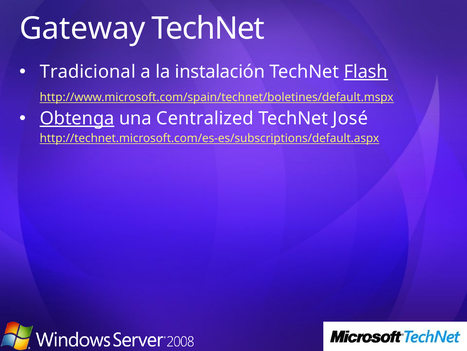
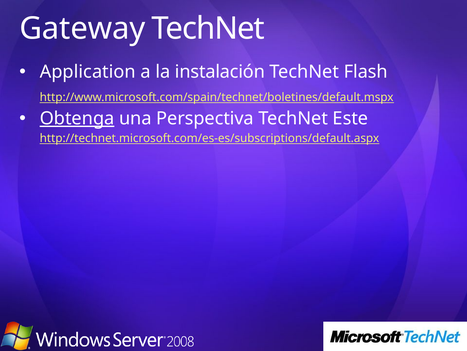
Tradicional: Tradicional -> Application
Flash underline: present -> none
Centralized: Centralized -> Perspectiva
José: José -> Este
